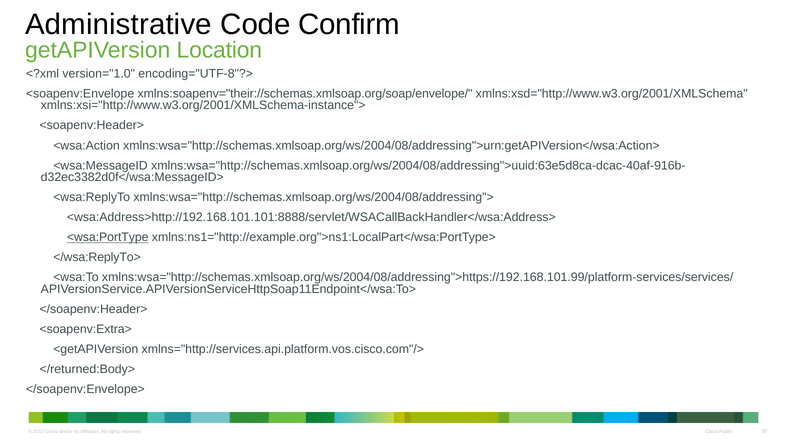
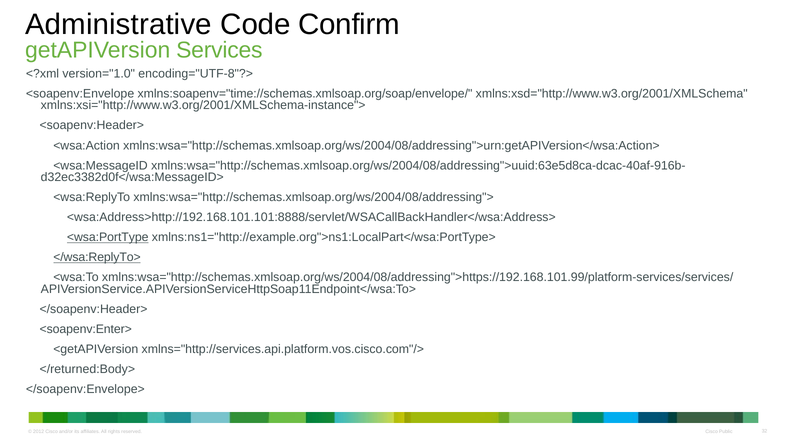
Location: Location -> Services
xmlns:soapenv="their://schemas.xmlsoap.org/soap/envelope/: xmlns:soapenv="their://schemas.xmlsoap.org/soap/envelope/ -> xmlns:soapenv="time://schemas.xmlsoap.org/soap/envelope/
</wsa:ReplyTo> underline: none -> present
<soapenv:Extra>: <soapenv:Extra> -> <soapenv:Enter>
